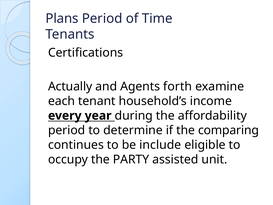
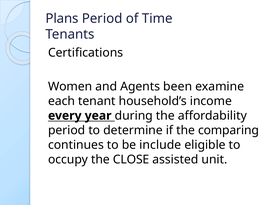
Actually: Actually -> Women
forth: forth -> been
PARTY: PARTY -> CLOSE
